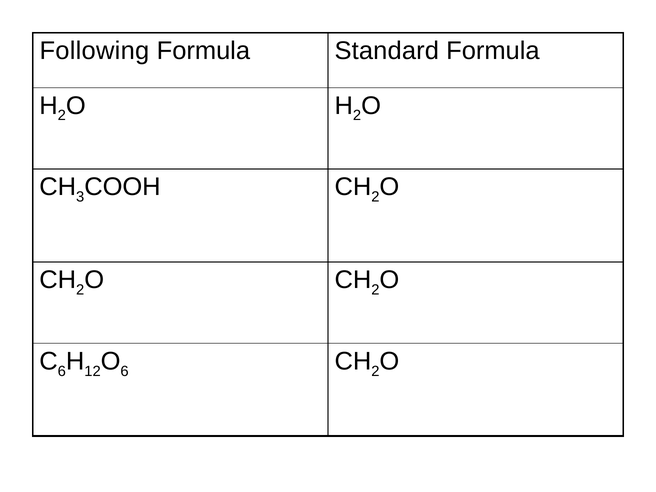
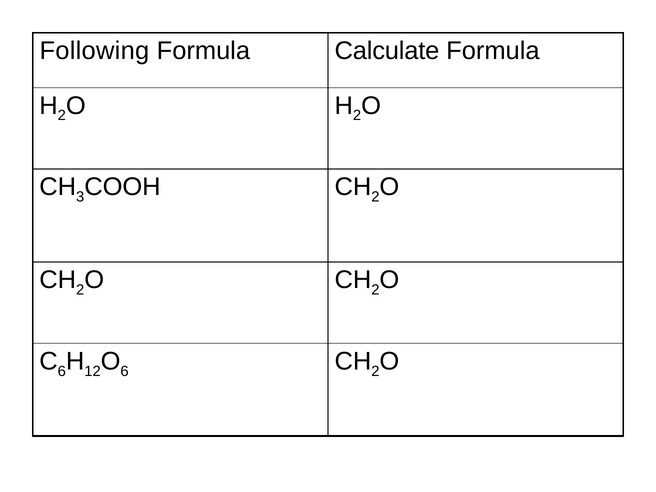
Standard: Standard -> Calculate
